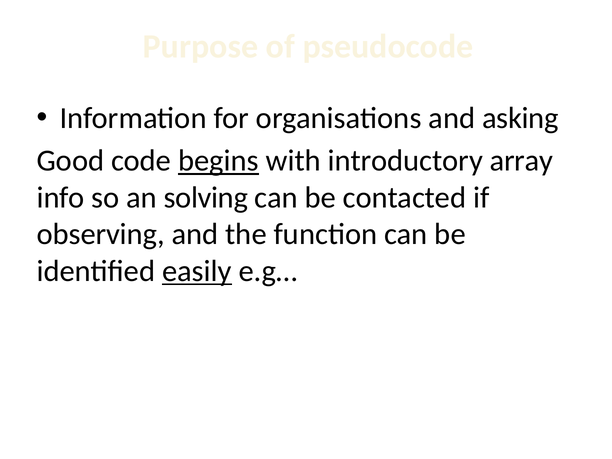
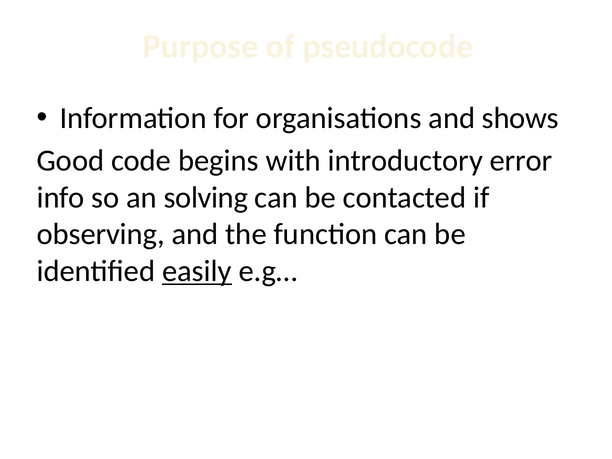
asking: asking -> shows
begins underline: present -> none
array: array -> error
